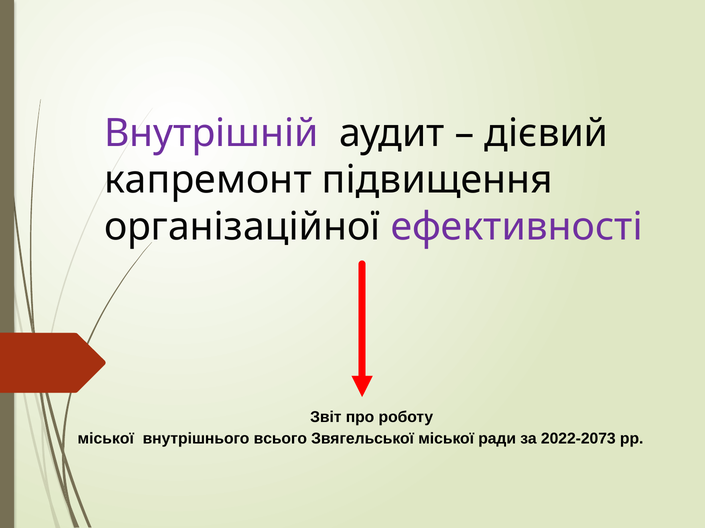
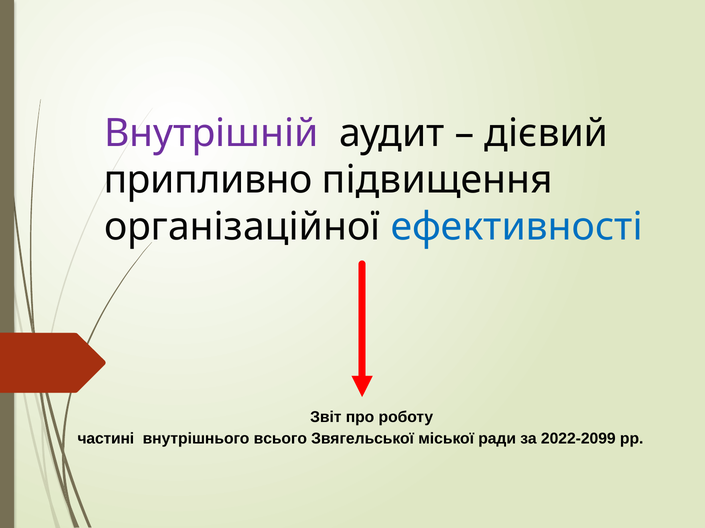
капремонт: капремонт -> припливно
ефективності colour: purple -> blue
міської at (106, 439): міської -> частині
2022-2073: 2022-2073 -> 2022-2099
